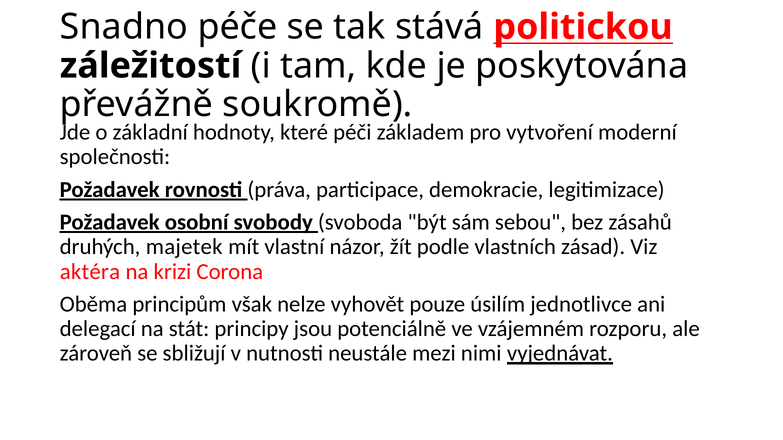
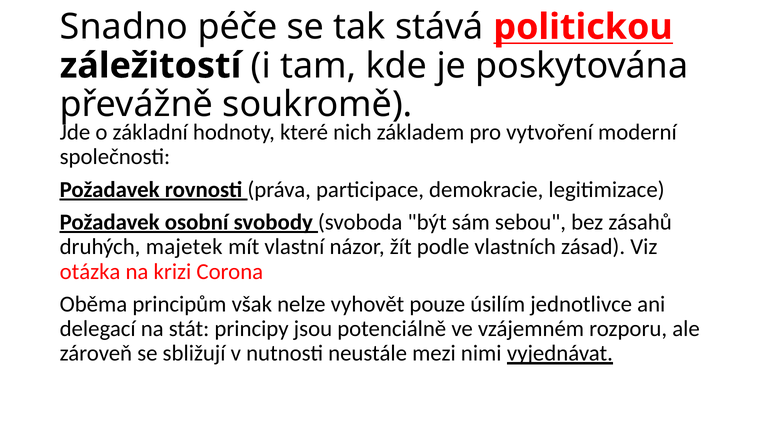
péči: péči -> nich
aktéra: aktéra -> otázka
